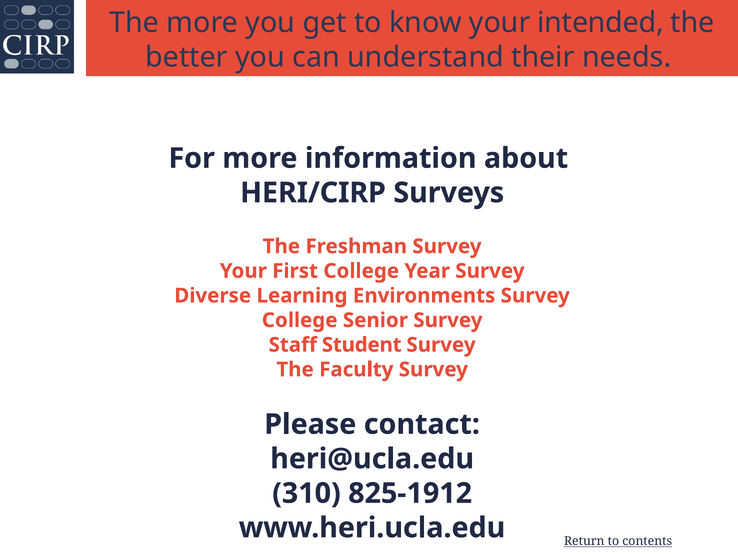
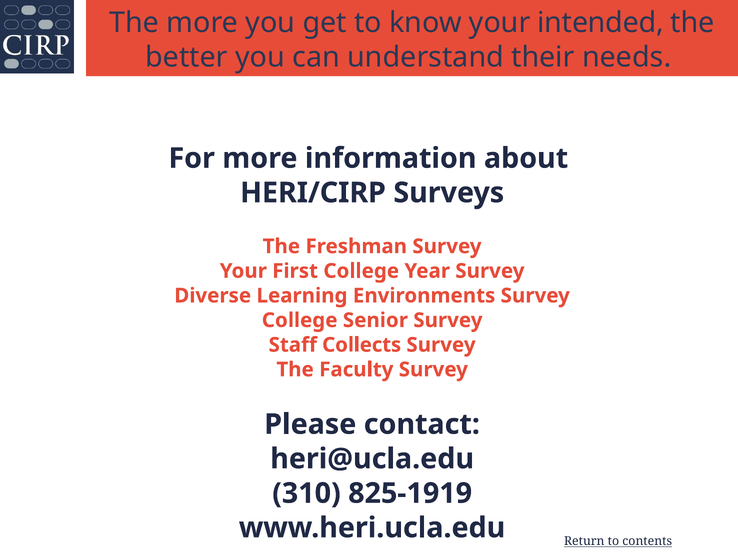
Student: Student -> Collects
825-1912: 825-1912 -> 825-1919
